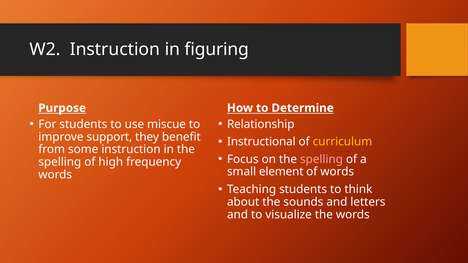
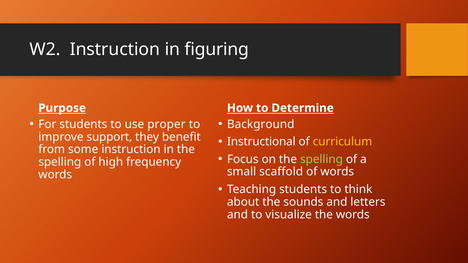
miscue: miscue -> proper
Relationship: Relationship -> Background
spelling at (321, 159) colour: pink -> light green
element: element -> scaffold
